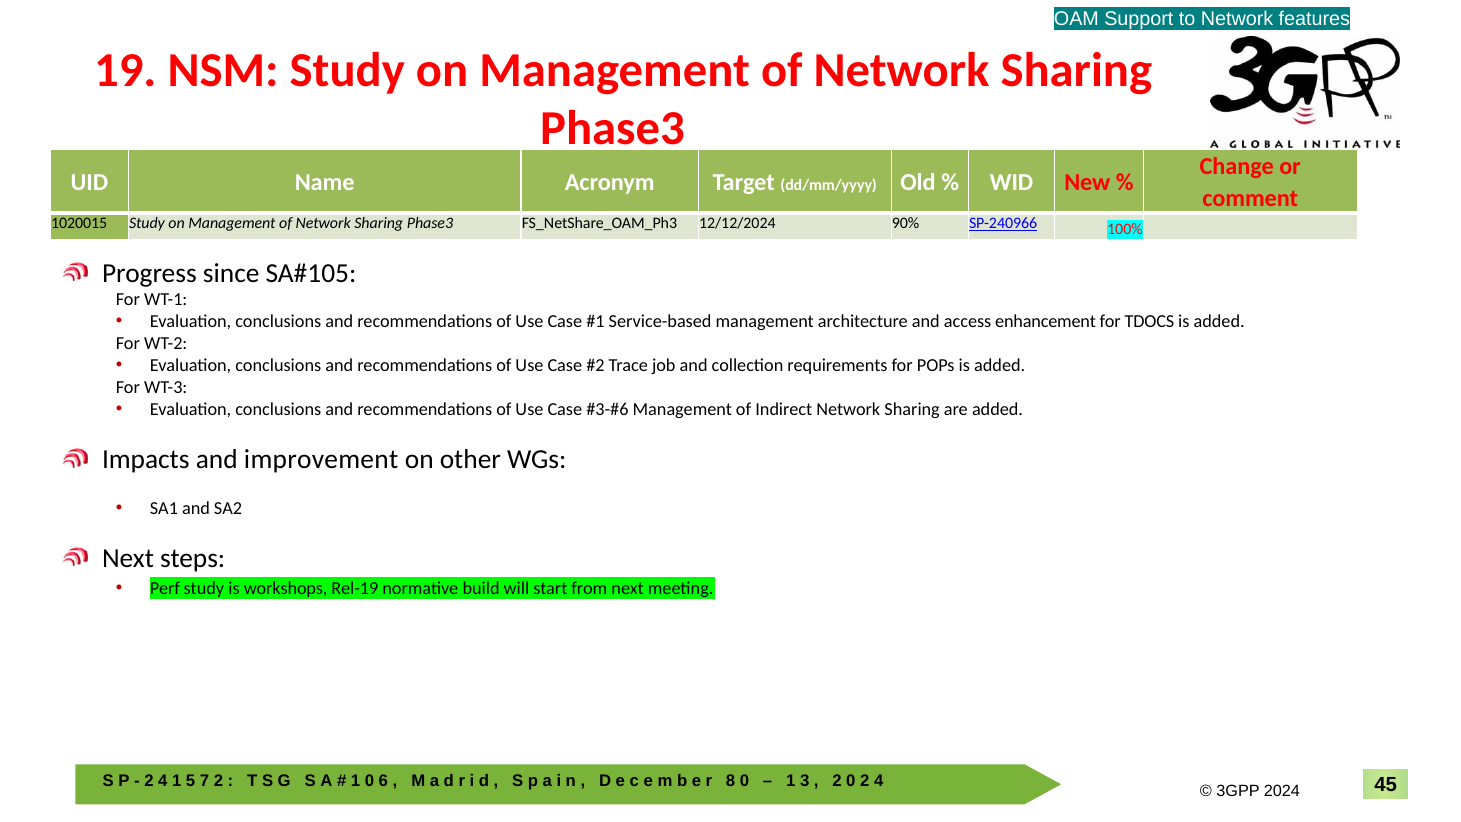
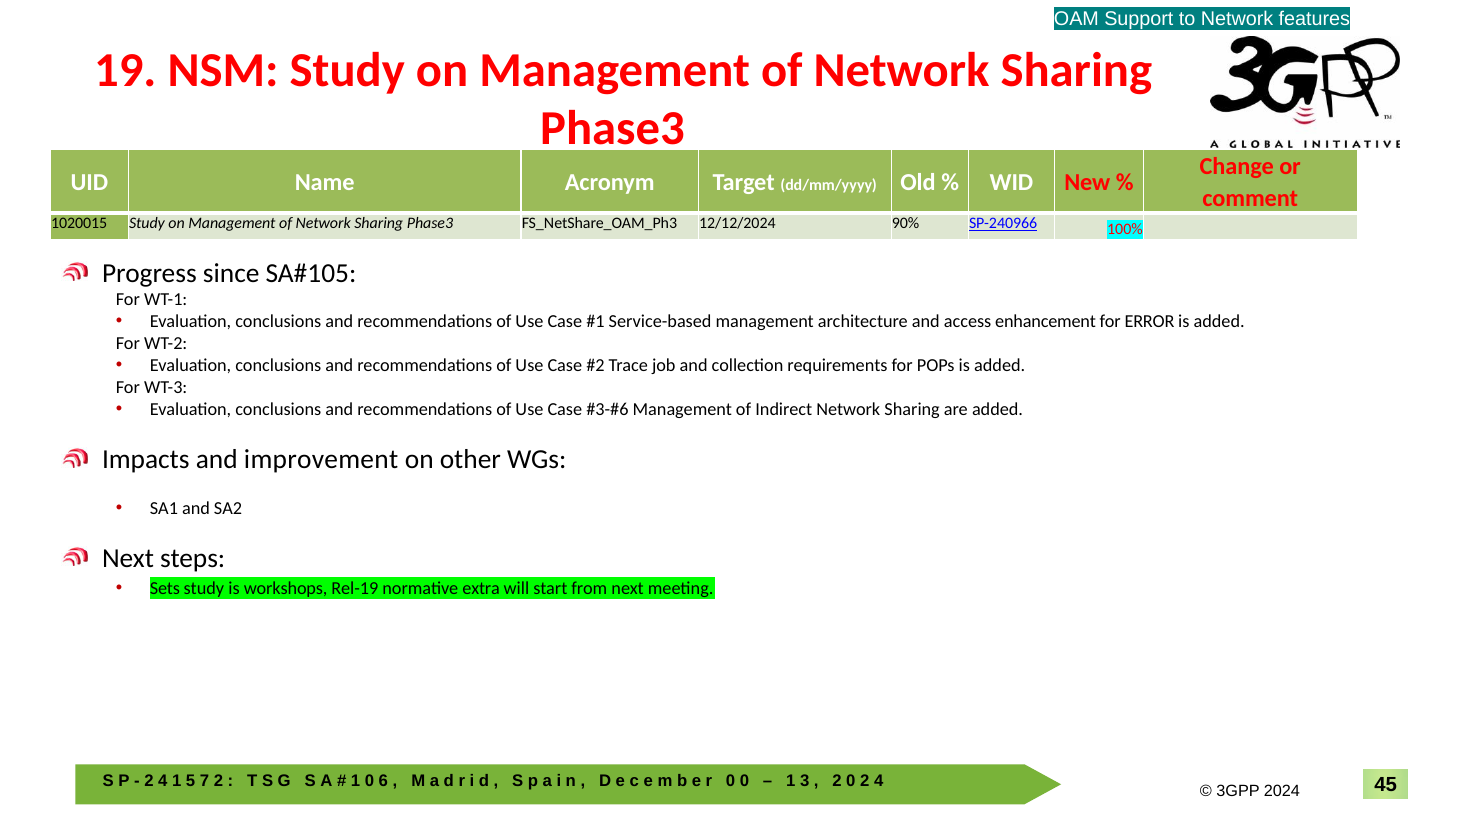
TDOCS: TDOCS -> ERROR
Perf: Perf -> Sets
build: build -> extra
8 at (731, 781): 8 -> 0
